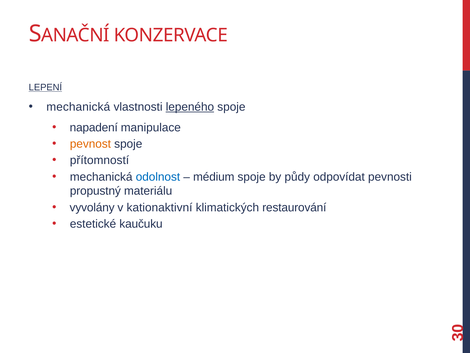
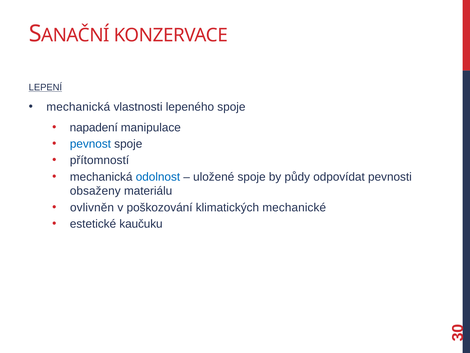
lepeného underline: present -> none
pevnost colour: orange -> blue
médium: médium -> uložené
propustný: propustný -> obsaženy
vyvolány: vyvolány -> ovlivněn
kationaktivní: kationaktivní -> poškozování
restaurování: restaurování -> mechanické
